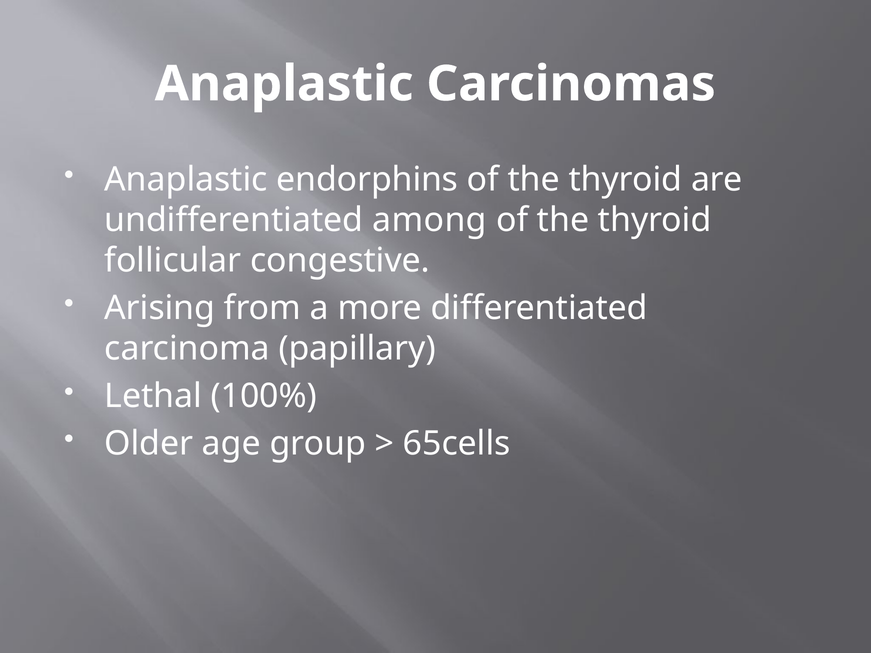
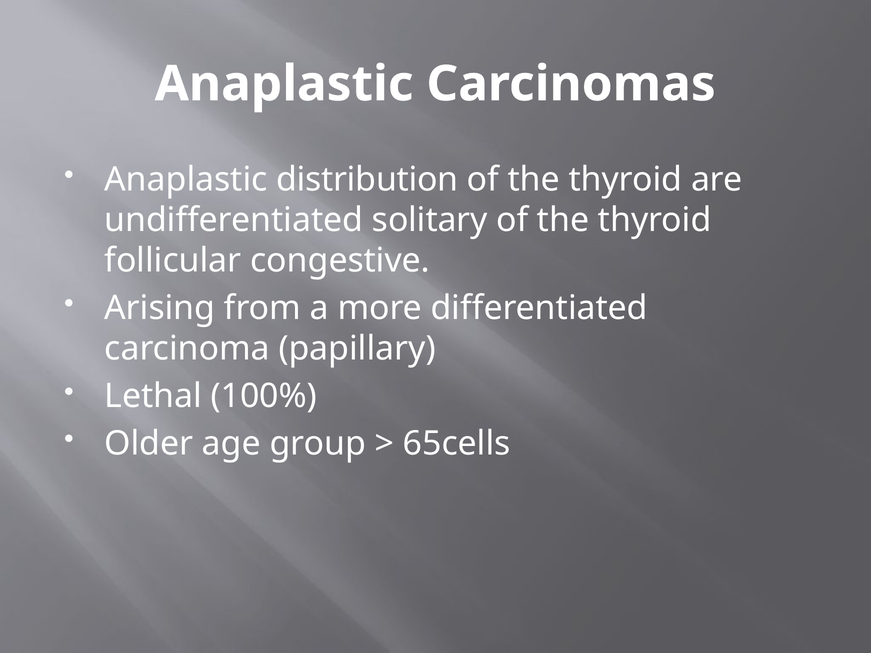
endorphins: endorphins -> distribution
among: among -> solitary
